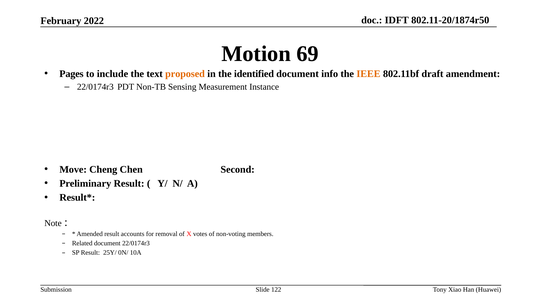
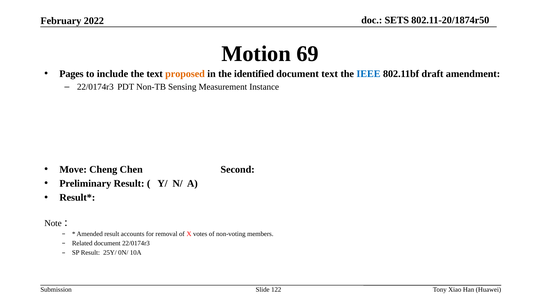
IDFT: IDFT -> SETS
document info: info -> text
IEEE colour: orange -> blue
